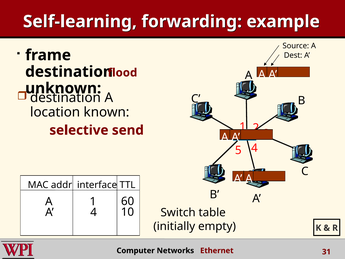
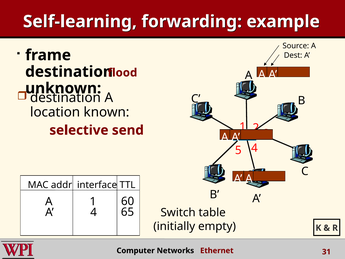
10: 10 -> 65
